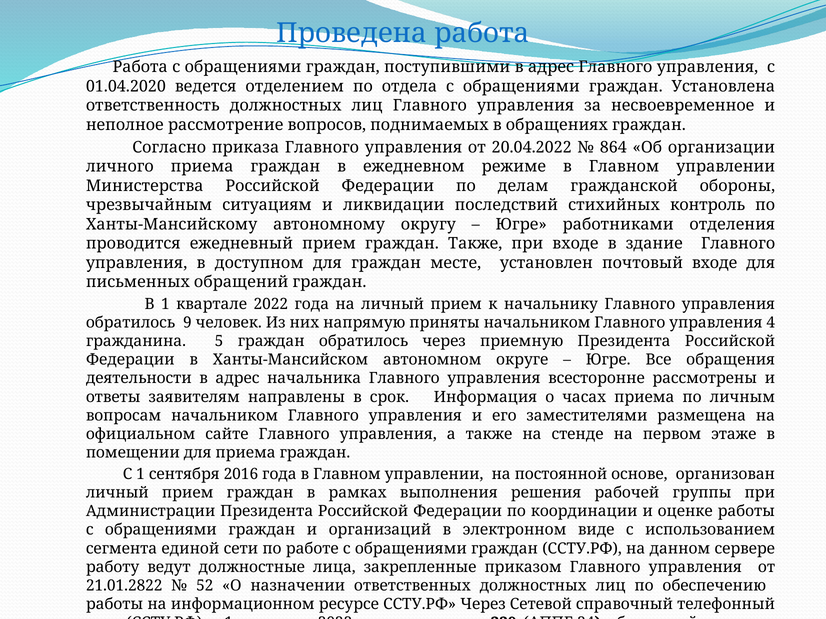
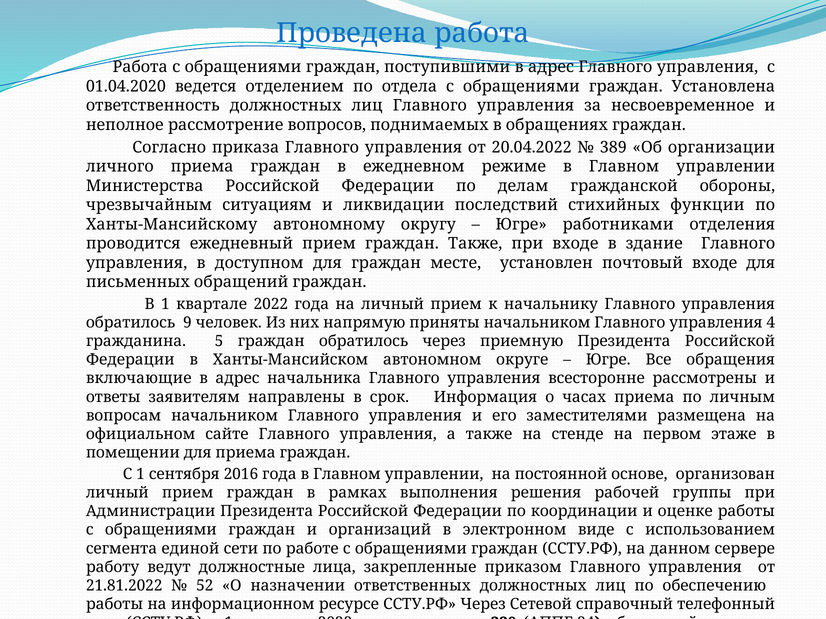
864: 864 -> 389
контроль: контроль -> функции
деятельности: деятельности -> включающие
21.01.2822: 21.01.2822 -> 21.81.2022
